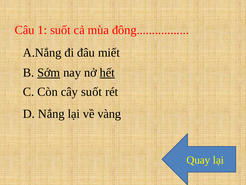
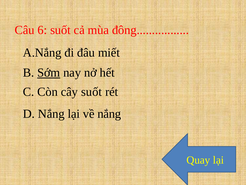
1: 1 -> 6
hết underline: present -> none
về vàng: vàng -> nắng
